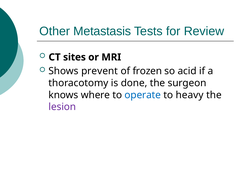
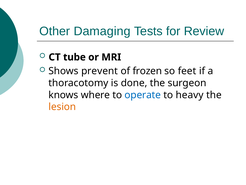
Metastasis: Metastasis -> Damaging
sites: sites -> tube
acid: acid -> feet
lesion colour: purple -> orange
